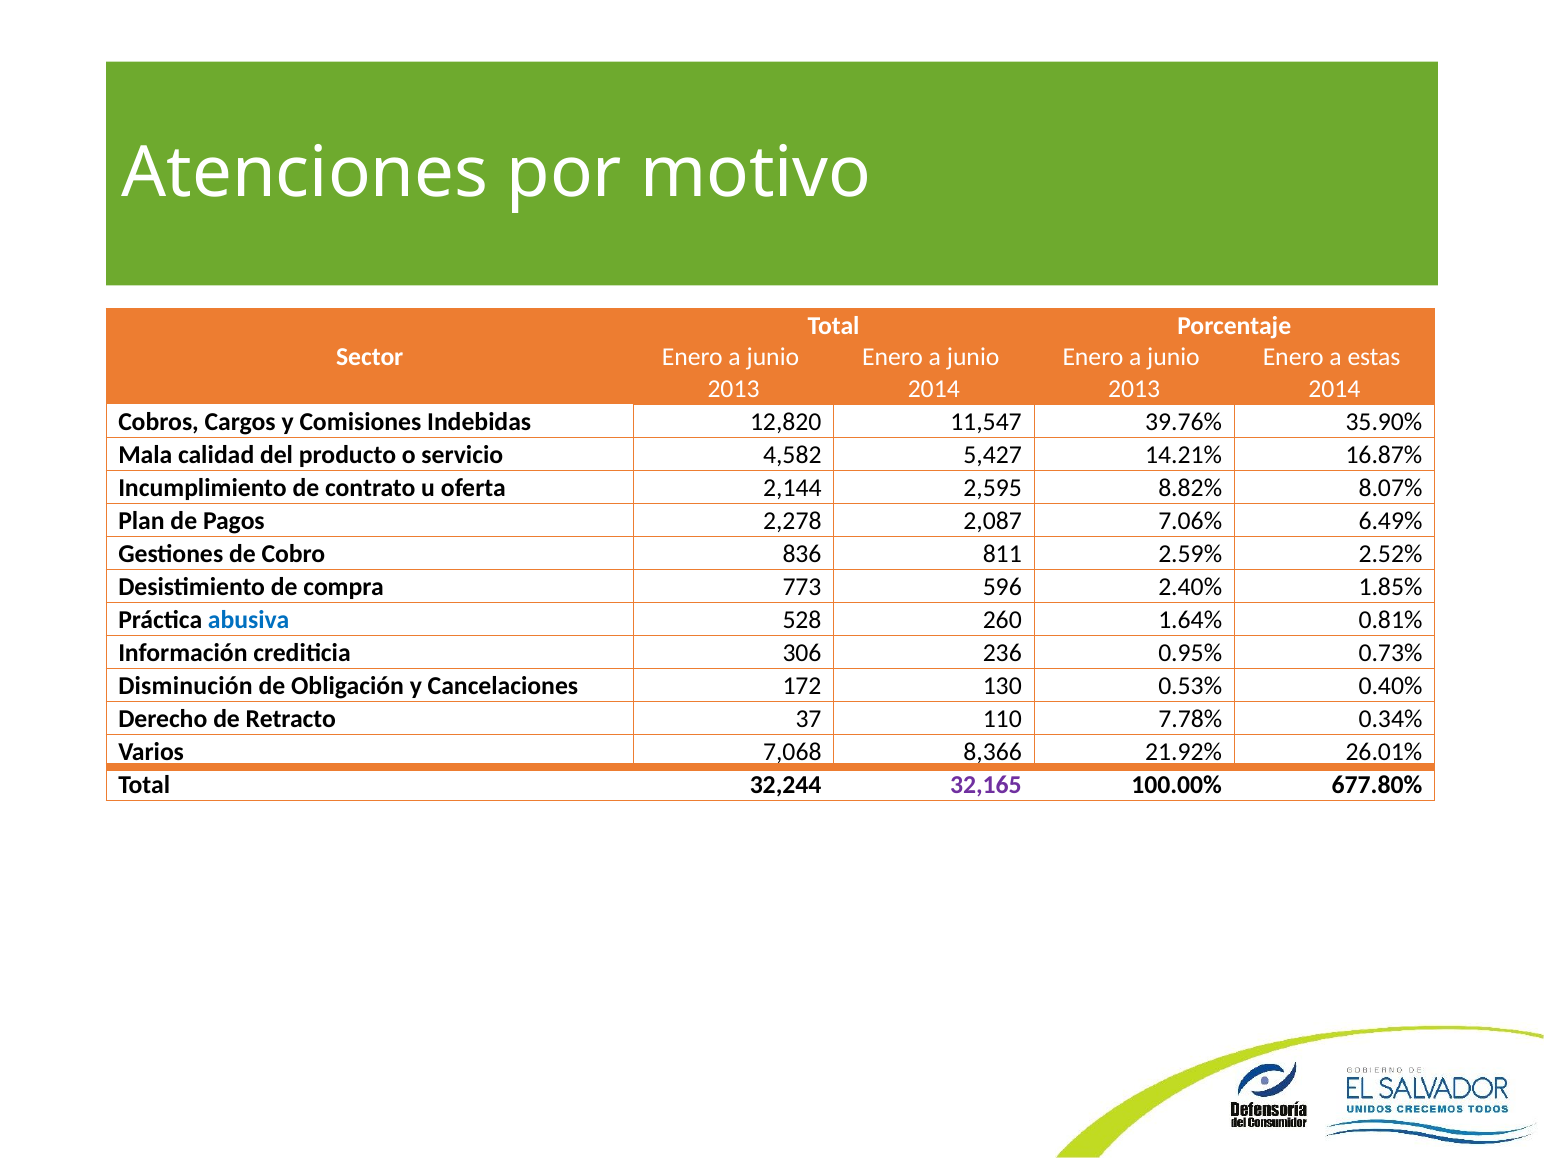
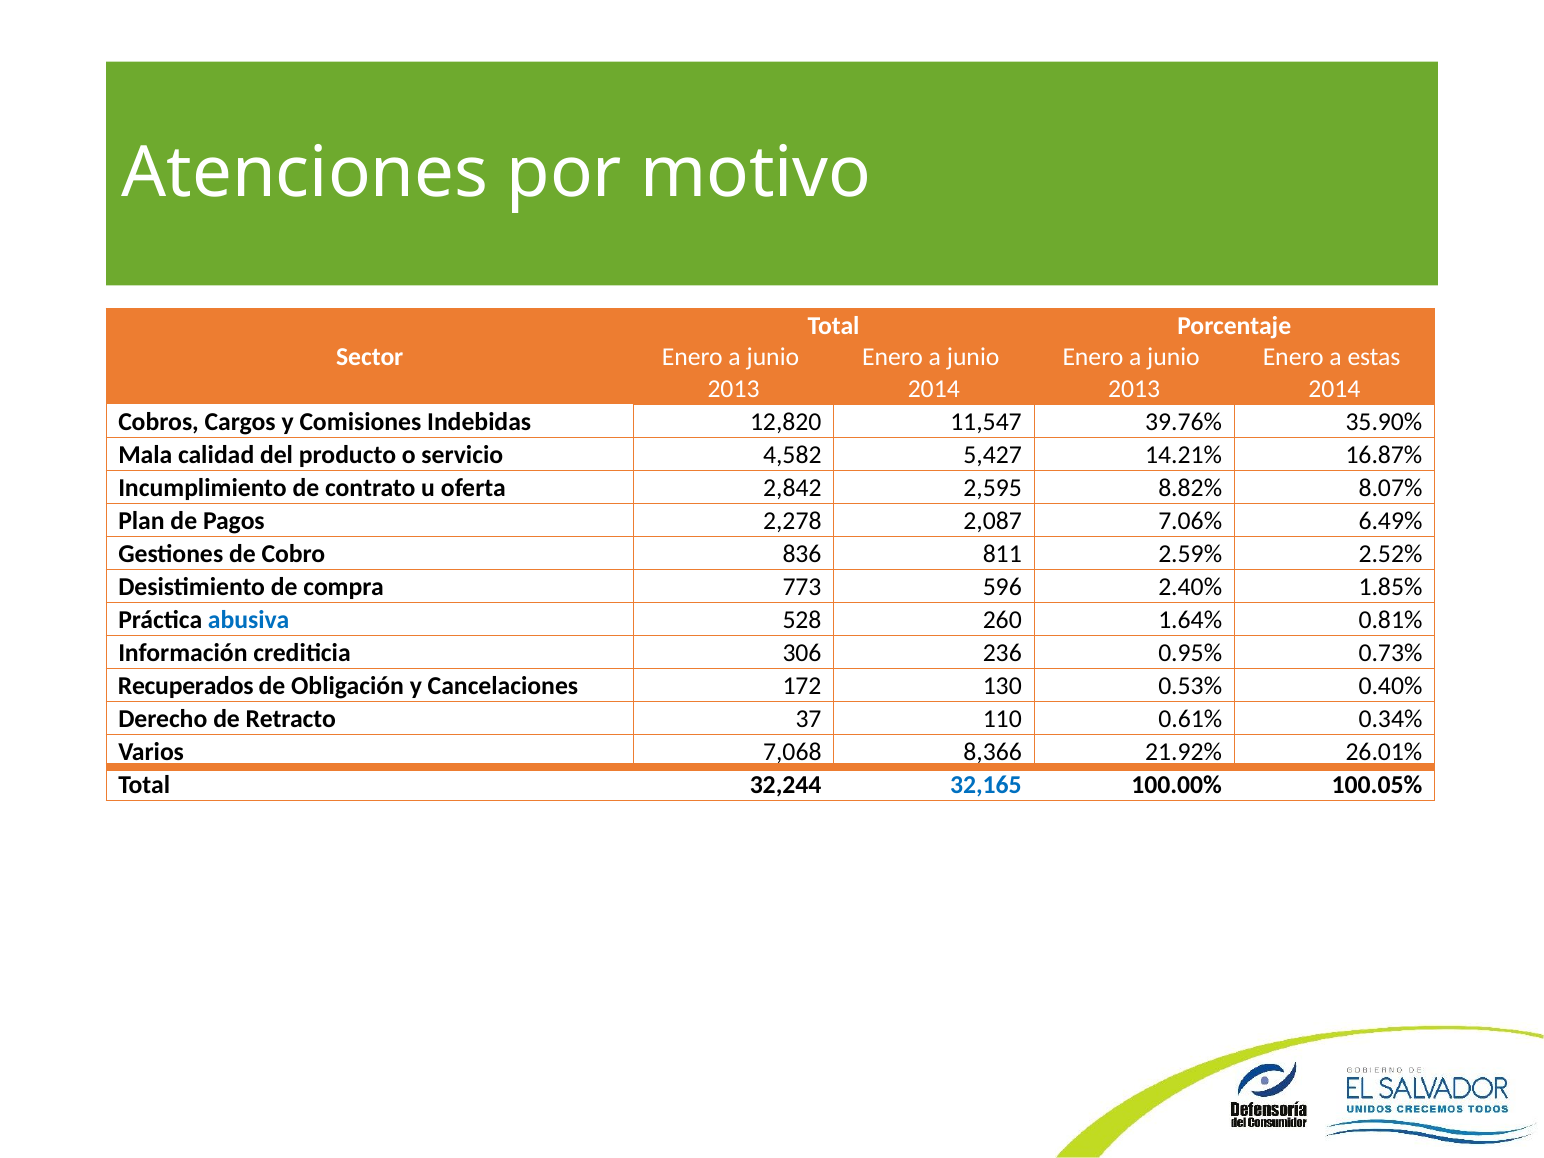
2,144: 2,144 -> 2,842
Disminución: Disminución -> Recuperados
7.78%: 7.78% -> 0.61%
32,165 colour: purple -> blue
677.80%: 677.80% -> 100.05%
